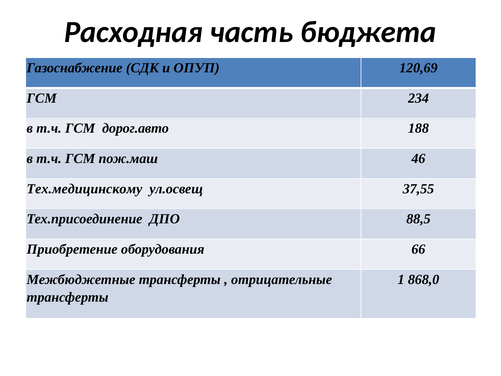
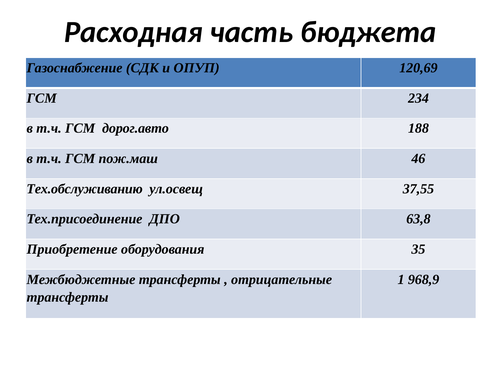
Тех.медицинскому: Тех.медицинскому -> Тех.обслуживанию
88,5: 88,5 -> 63,8
66: 66 -> 35
868,0: 868,0 -> 968,9
